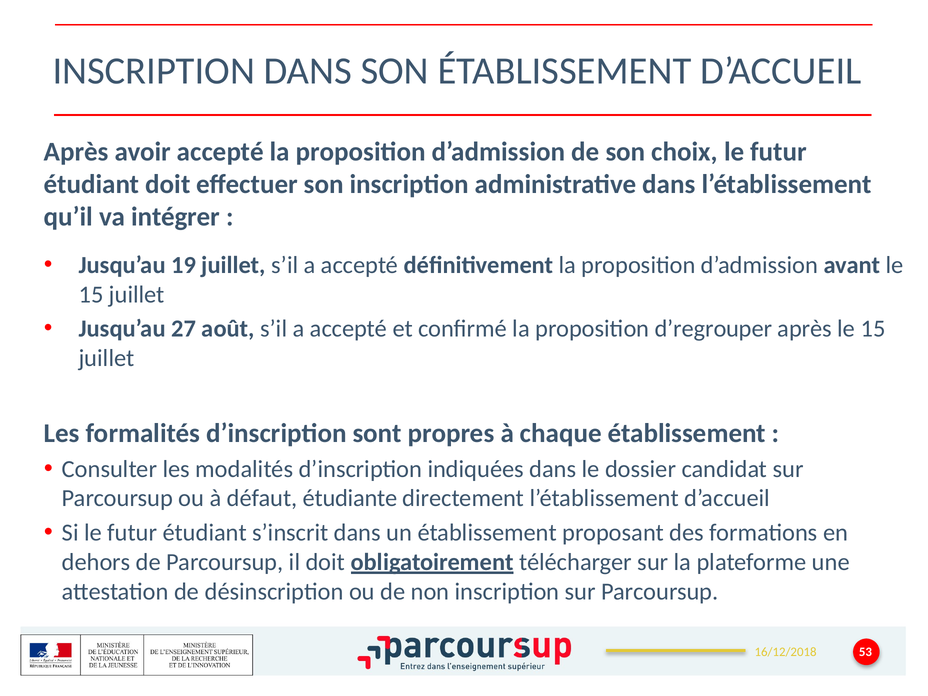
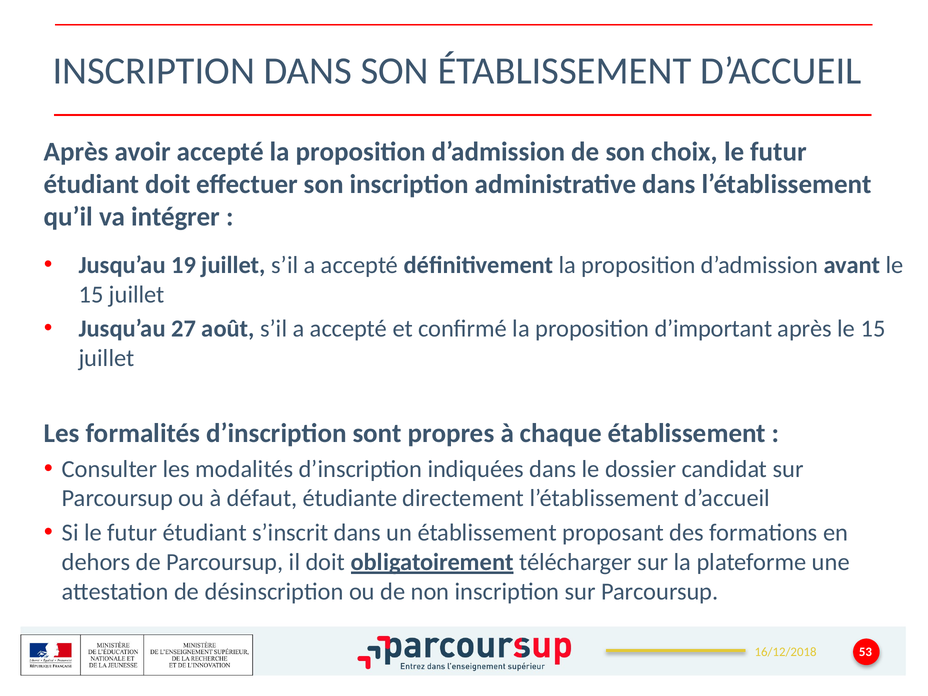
d’regrouper: d’regrouper -> d’important
